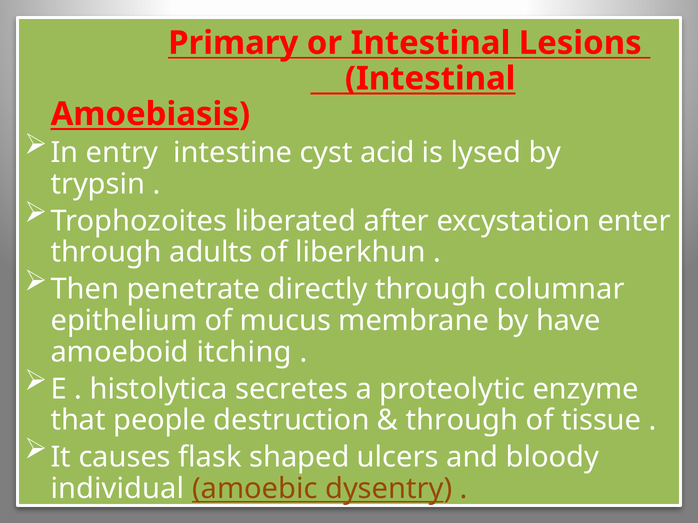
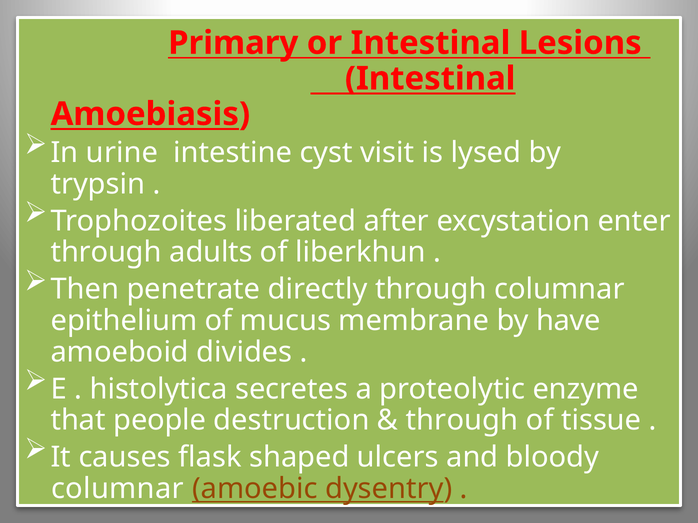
entry: entry -> urine
acid: acid -> visit
itching: itching -> divides
individual at (117, 489): individual -> columnar
